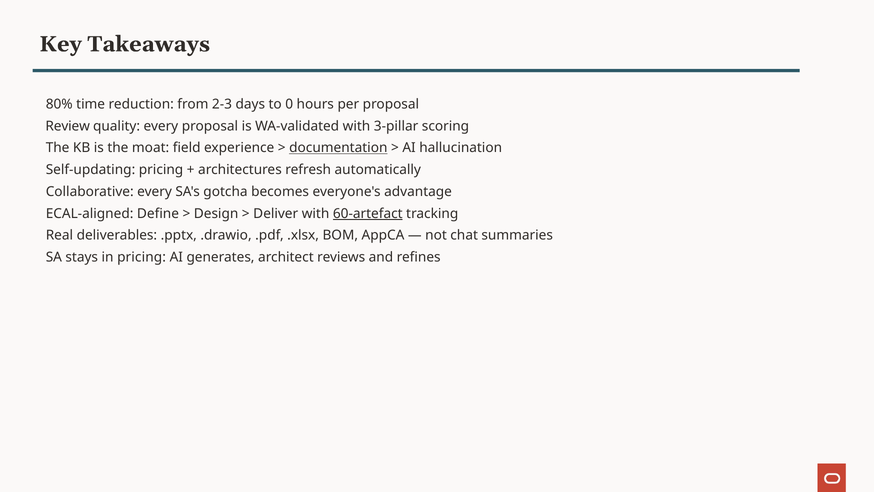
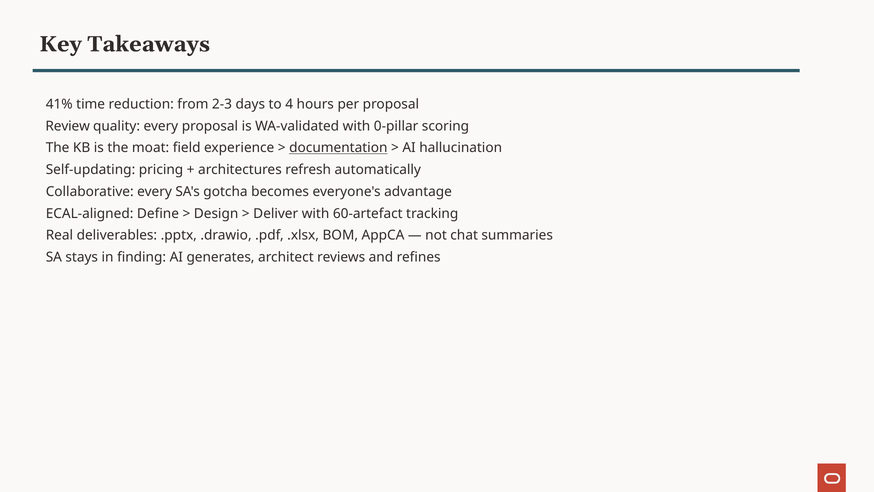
80%: 80% -> 41%
0: 0 -> 4
3-pillar: 3-pillar -> 0-pillar
60-artefact underline: present -> none
in pricing: pricing -> finding
